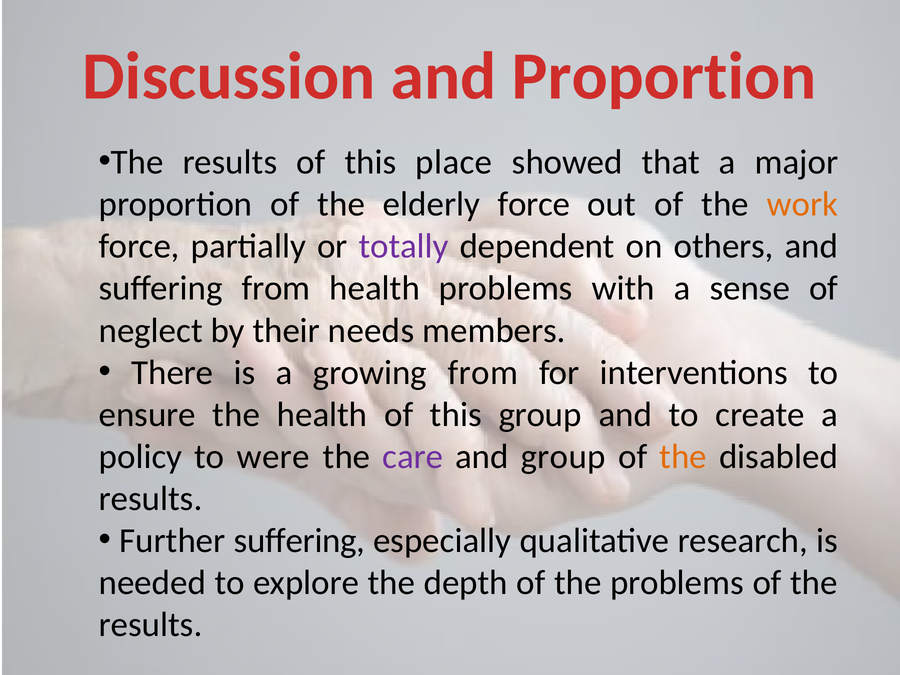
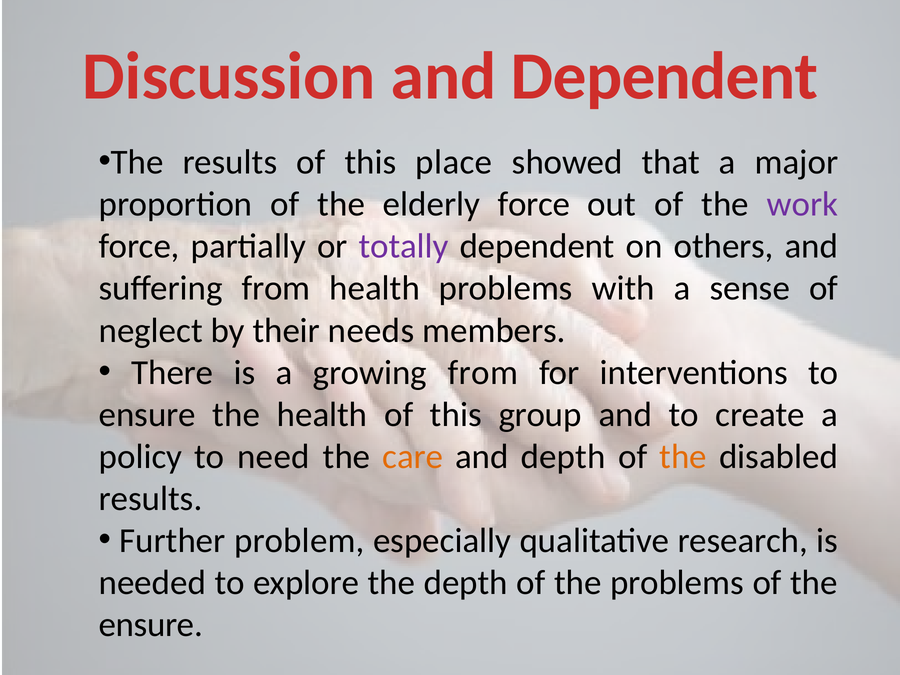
and Proportion: Proportion -> Dependent
work colour: orange -> purple
were: were -> need
care colour: purple -> orange
and group: group -> depth
Further suffering: suffering -> problem
results at (151, 625): results -> ensure
